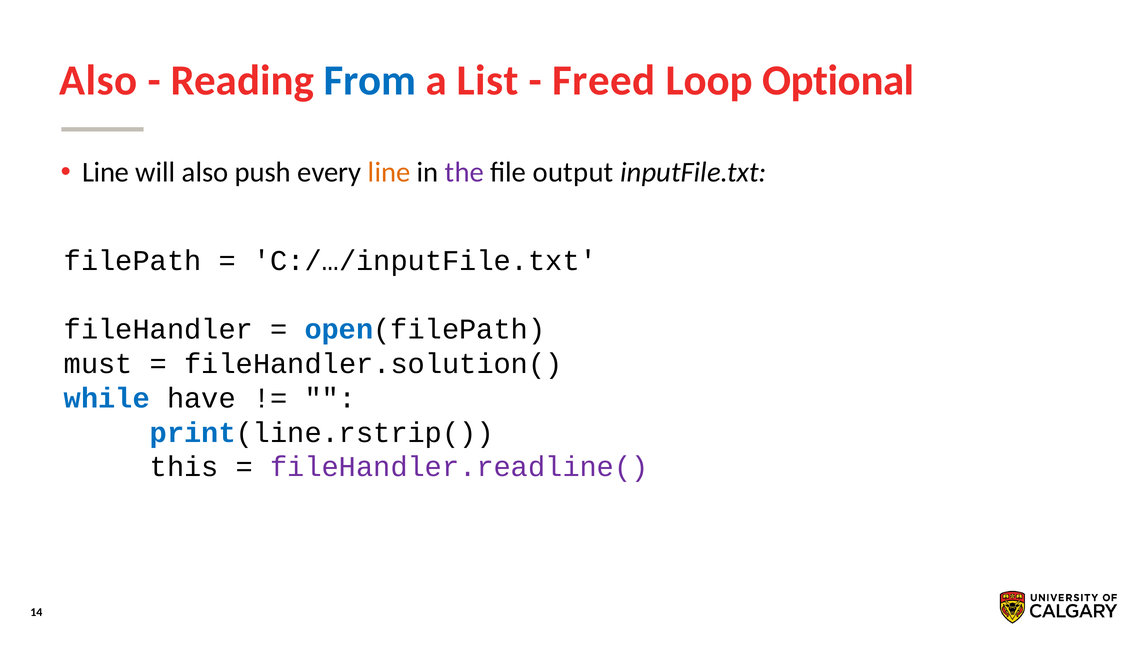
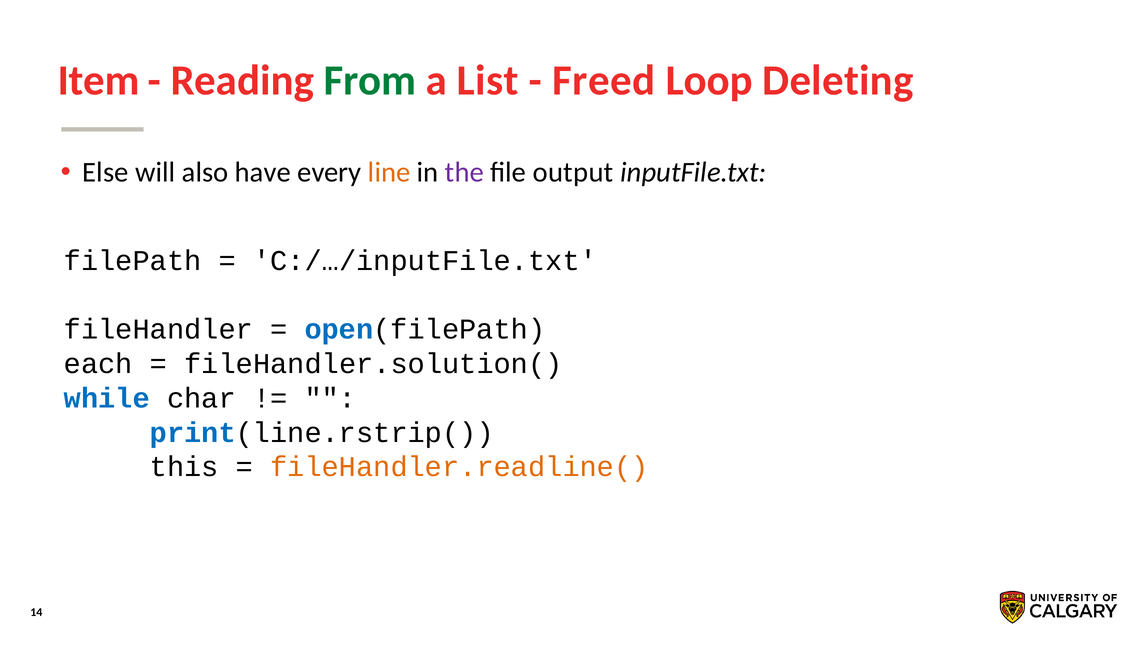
Also at (98, 81): Also -> Item
From colour: blue -> green
Optional: Optional -> Deleting
Line at (106, 172): Line -> Else
push: push -> have
must: must -> each
have: have -> char
fileHandler.readline( colour: purple -> orange
